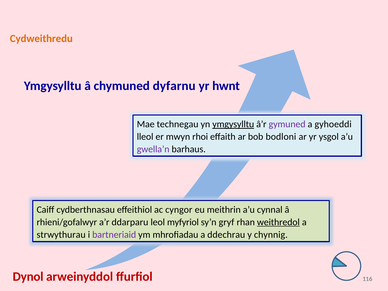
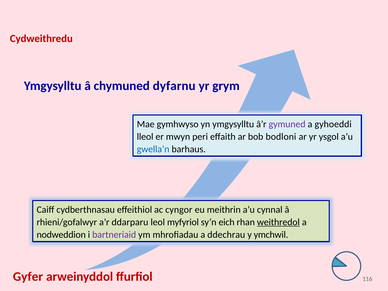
Cydweithredu colour: orange -> red
hwnt: hwnt -> grym
technegau: technegau -> gymhwyso
ymgysylltu at (233, 124) underline: present -> none
rhoi: rhoi -> peri
gwella’n colour: purple -> blue
gryf: gryf -> eich
strwythurau: strwythurau -> nodweddion
chynnig: chynnig -> ymchwil
Dynol: Dynol -> Gyfer
